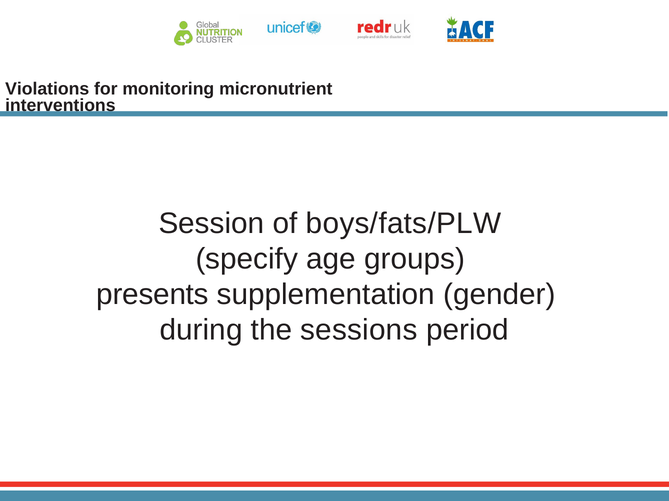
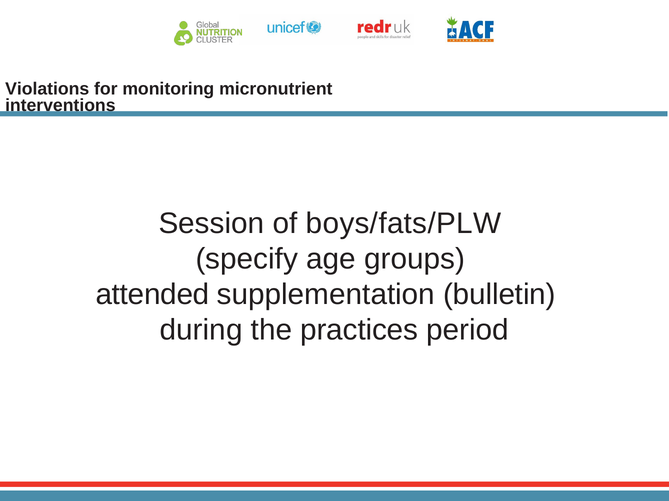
presents: presents -> attended
gender: gender -> bulletin
sessions: sessions -> practices
